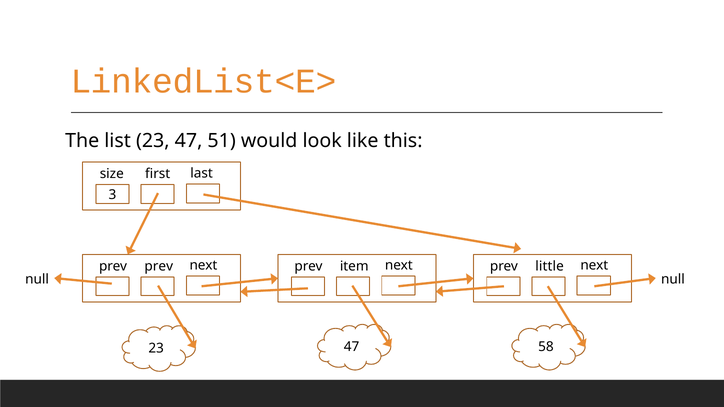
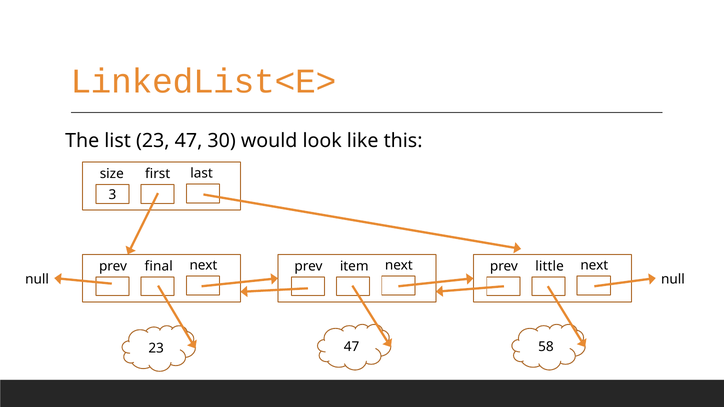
51: 51 -> 30
prev prev: prev -> final
